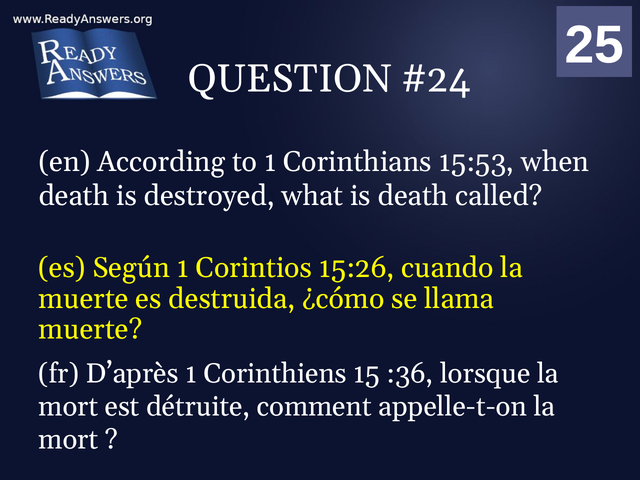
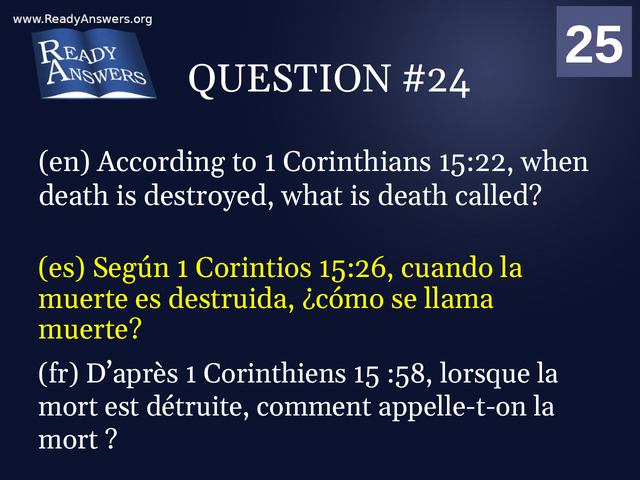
15:53: 15:53 -> 15:22
:36: :36 -> :58
